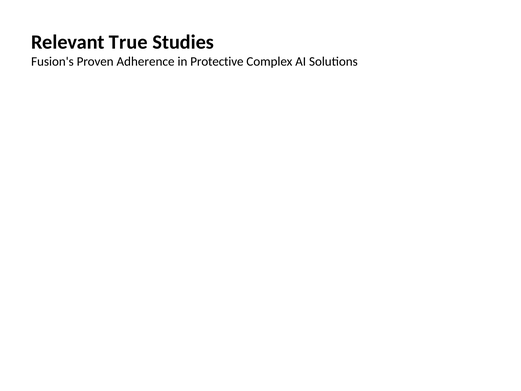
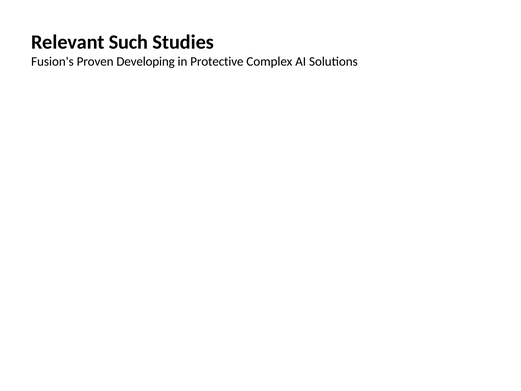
True: True -> Such
Adherence: Adherence -> Developing
